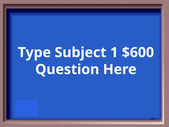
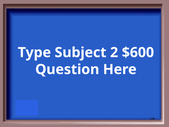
1: 1 -> 2
